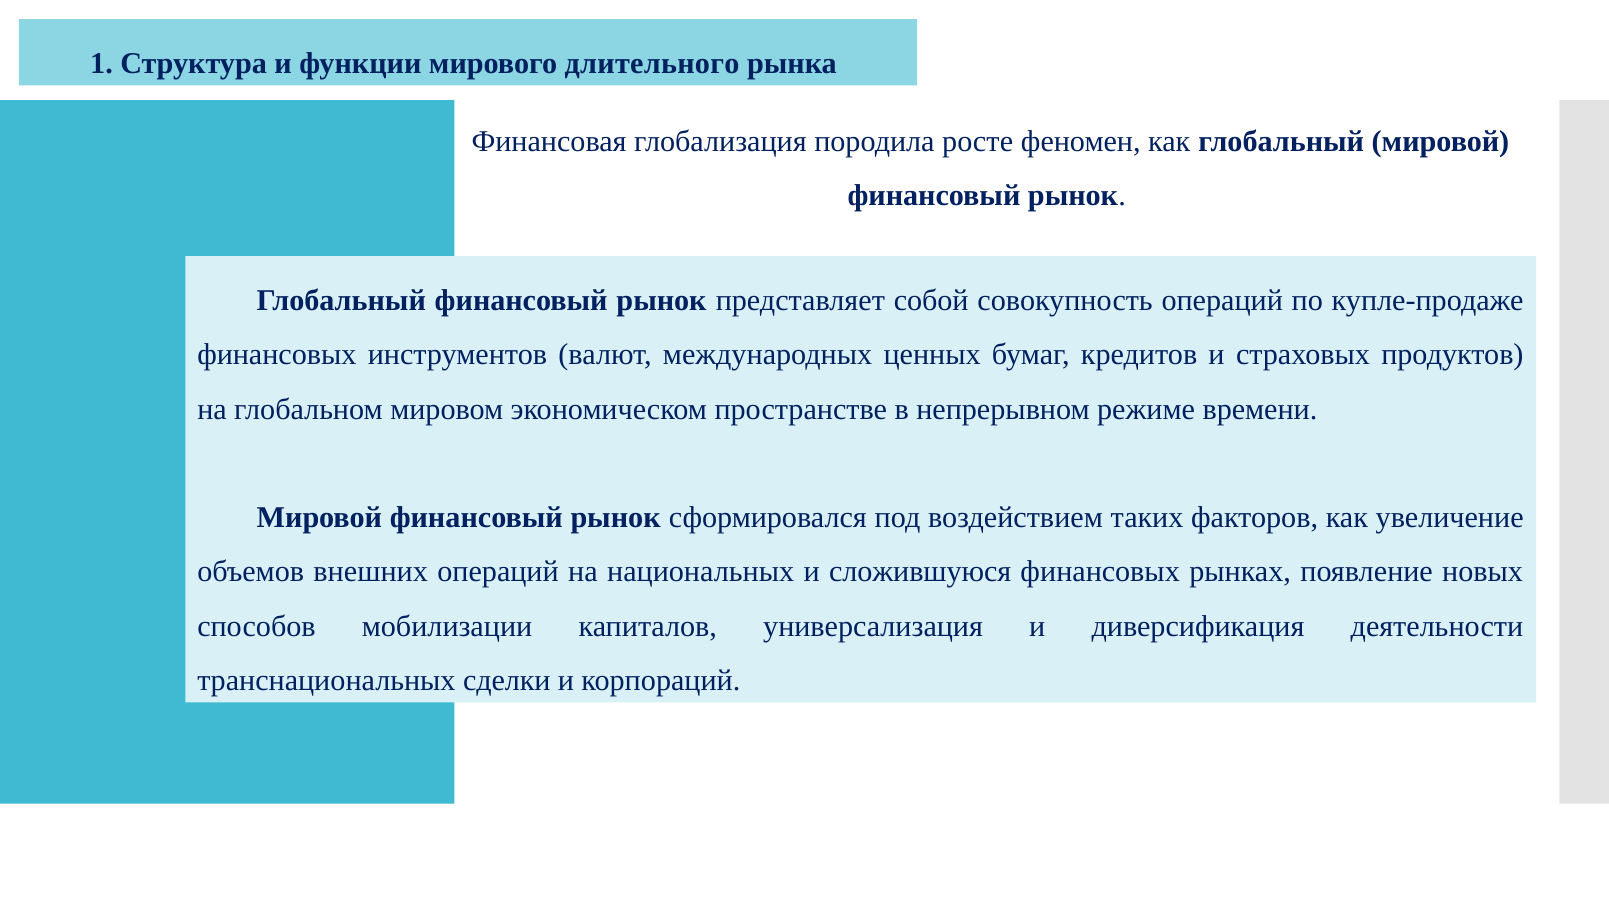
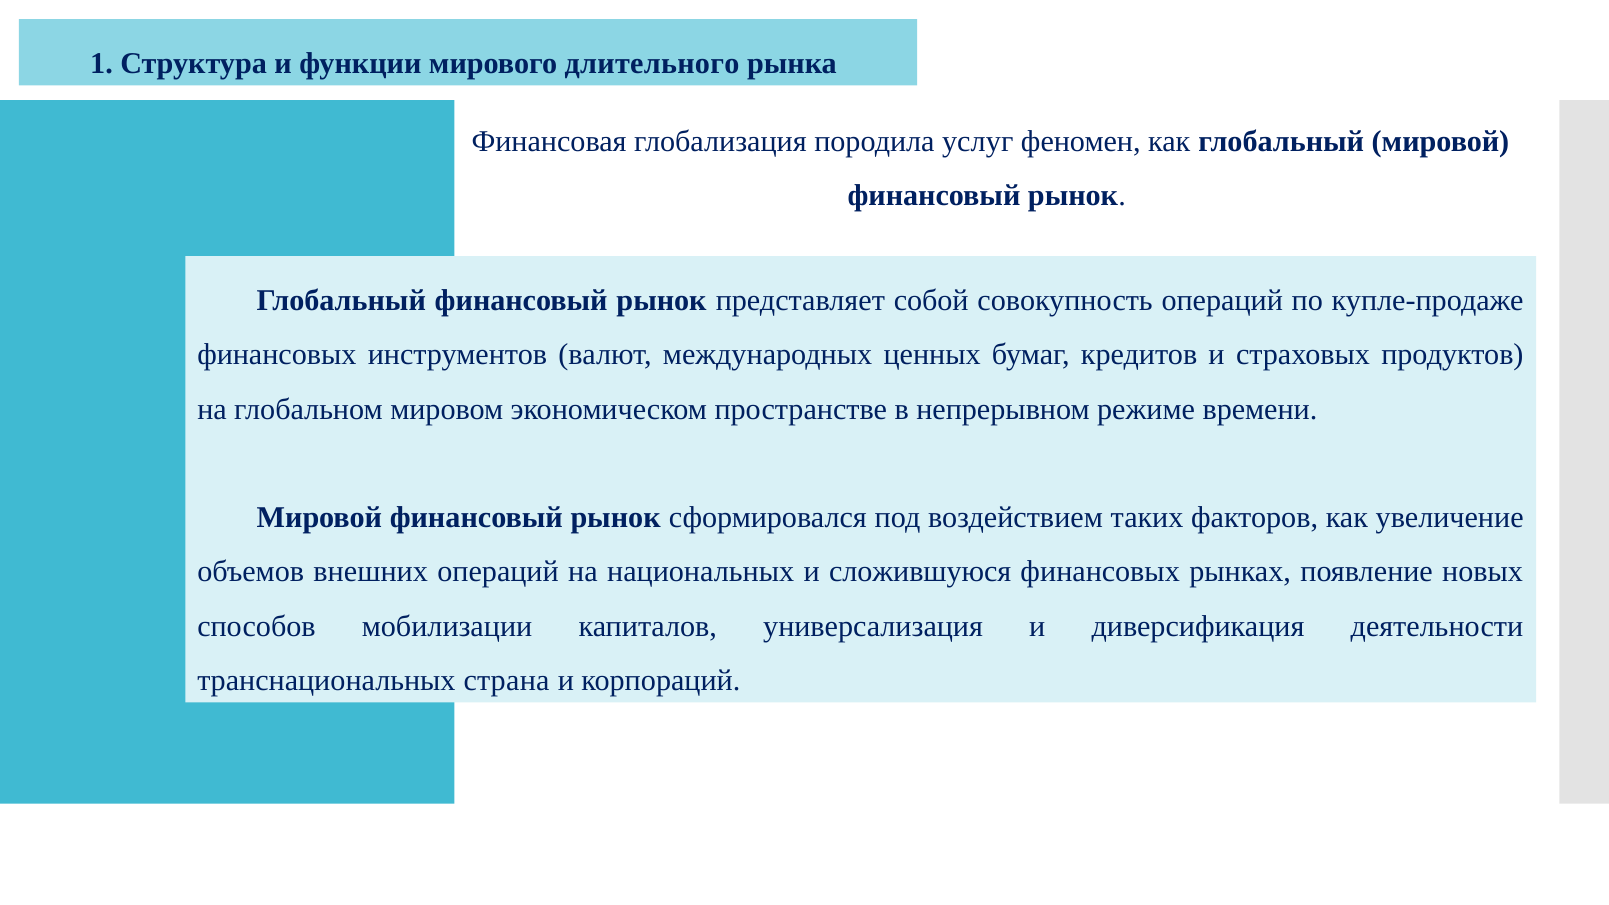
росте: росте -> услуг
сделки: сделки -> страна
